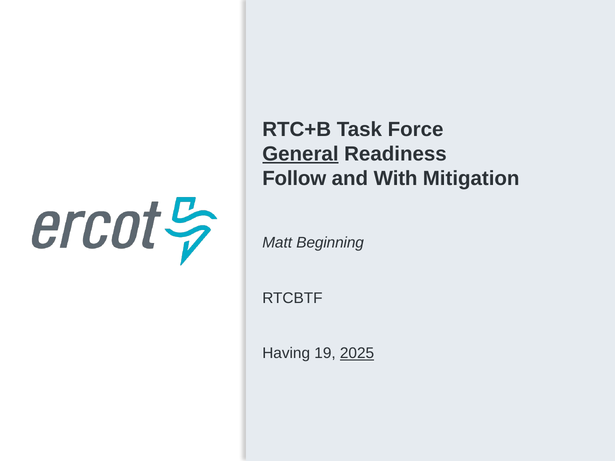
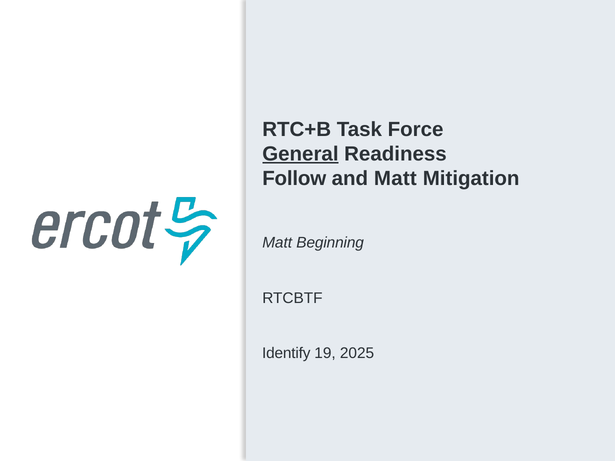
and With: With -> Matt
Having: Having -> Identify
2025 underline: present -> none
